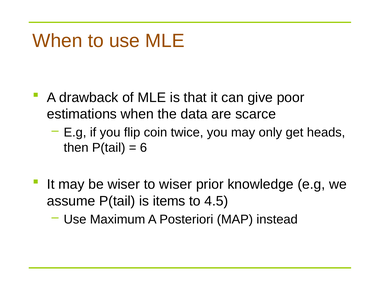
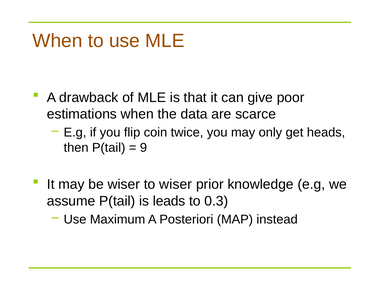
6: 6 -> 9
items: items -> leads
4.5: 4.5 -> 0.3
